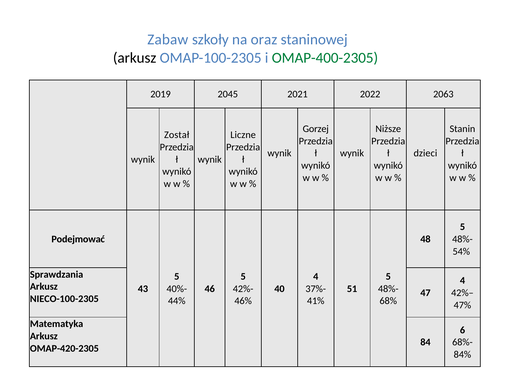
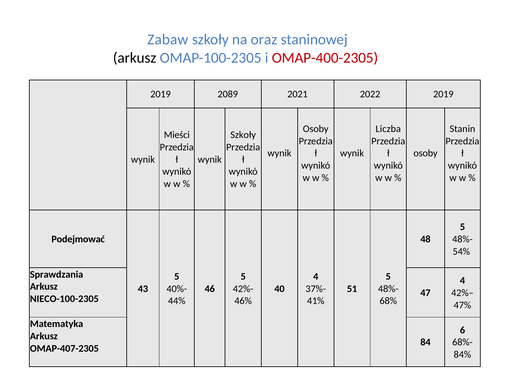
OMAP-400-2305 colour: green -> red
2045: 2045 -> 2089
2022 2063: 2063 -> 2019
Gorzej at (316, 129): Gorzej -> Osoby
Niższe: Niższe -> Liczba
Został: Został -> Mieści
Liczne at (243, 135): Liczne -> Szkoły
dzieci at (425, 153): dzieci -> osoby
OMAP-420-2305: OMAP-420-2305 -> OMAP-407-2305
